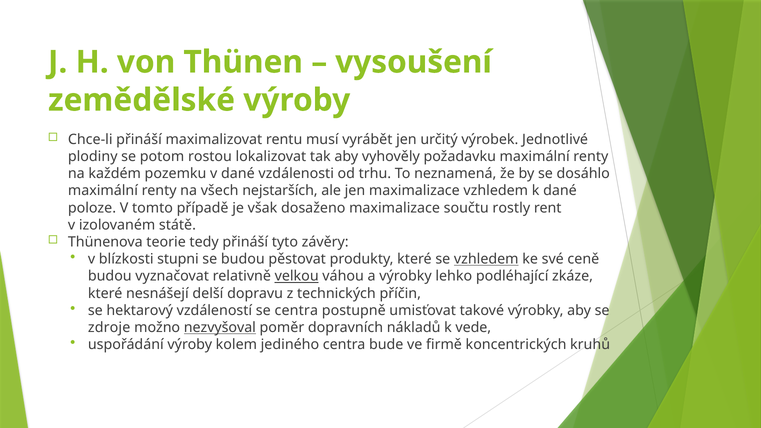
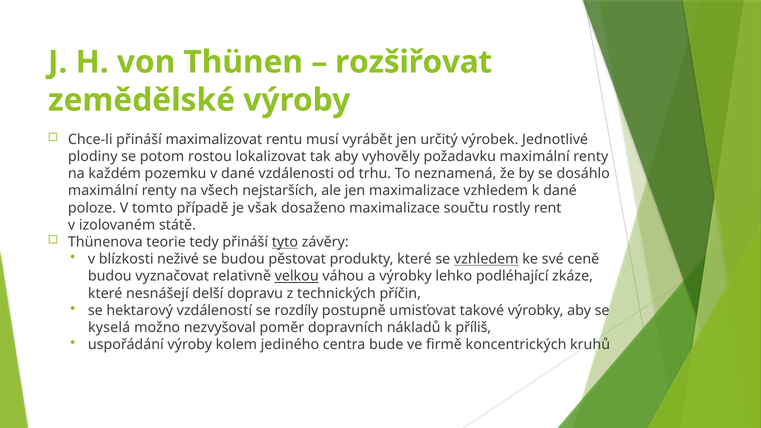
vysoušení: vysoušení -> rozšiřovat
tyto underline: none -> present
stupni: stupni -> neživé
se centra: centra -> rozdíly
zdroje: zdroje -> kyselá
nezvyšoval underline: present -> none
vede: vede -> příliš
